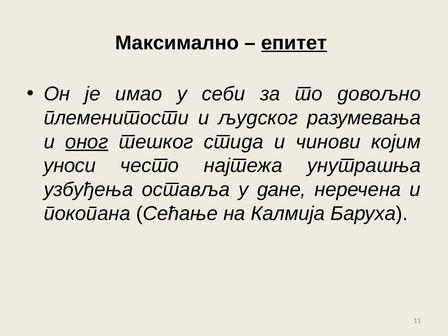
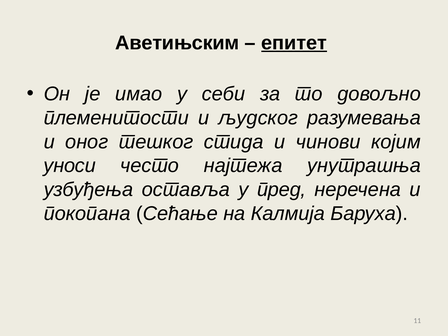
Максимално: Максимално -> Аветињским
оног underline: present -> none
дане: дане -> пред
